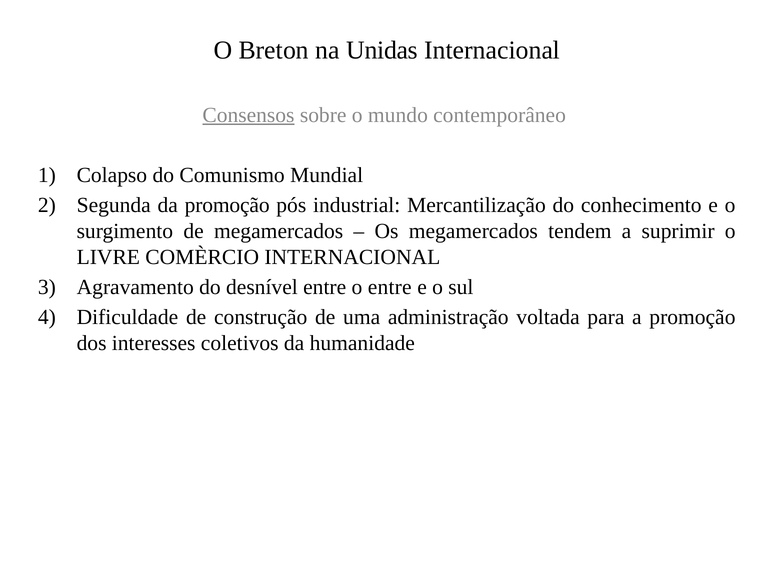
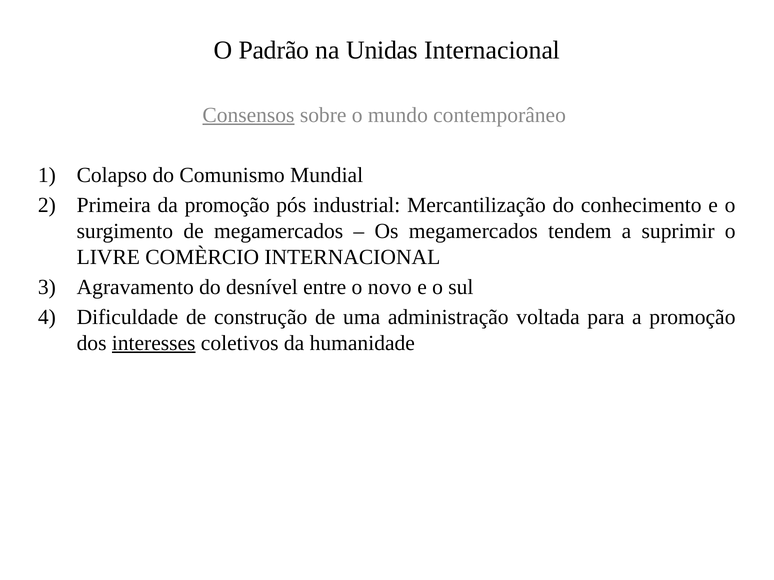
Breton: Breton -> Padrão
Segunda: Segunda -> Primeira
o entre: entre -> novo
interesses underline: none -> present
